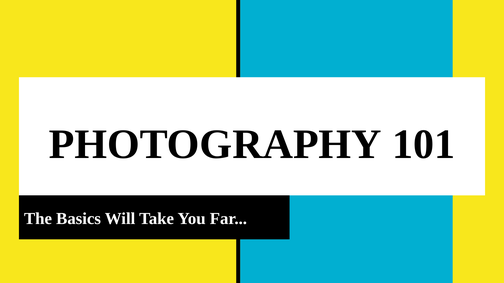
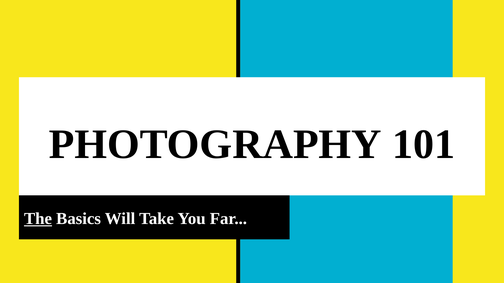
The underline: none -> present
